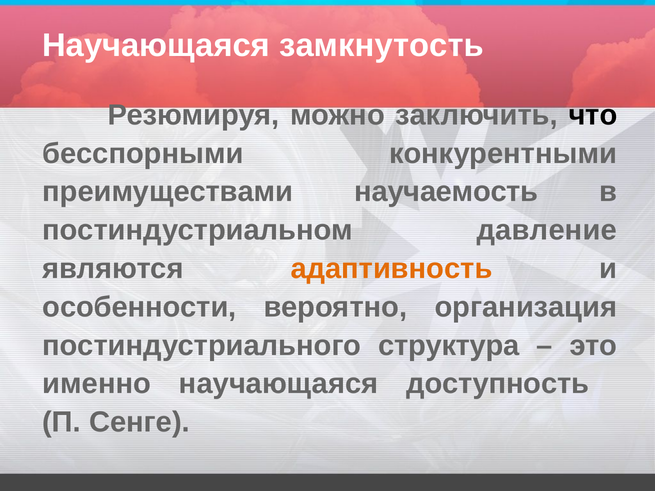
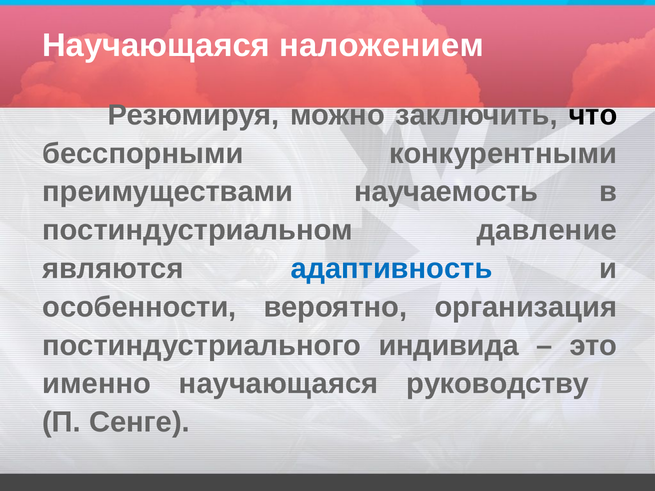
замкнутость: замкнутость -> наложением
адаптивность colour: orange -> blue
структура: структура -> индивида
доступность: доступность -> руководству
